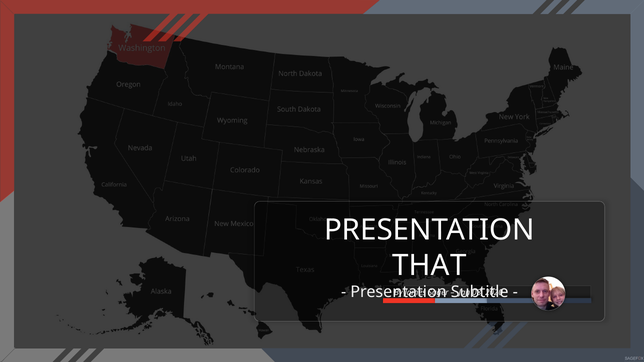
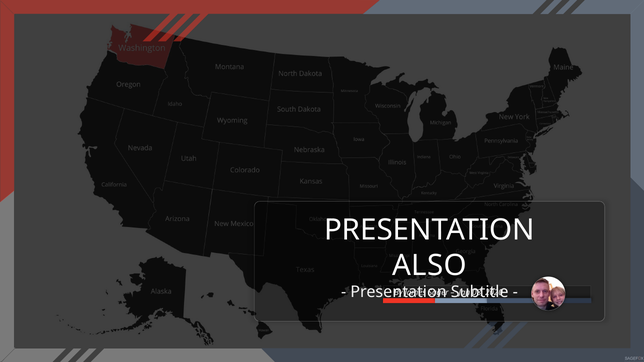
THAT: THAT -> ALSO
